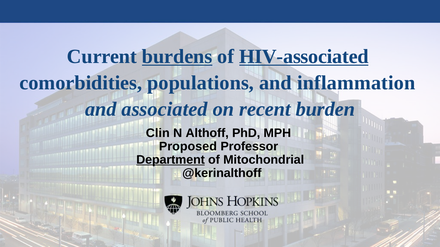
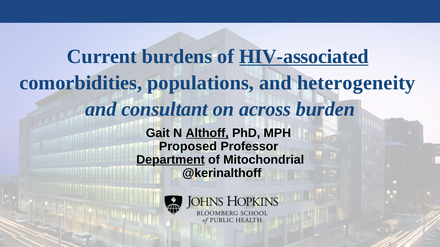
burdens underline: present -> none
inflammation: inflammation -> heterogeneity
associated: associated -> consultant
recent: recent -> across
Clin: Clin -> Gait
Althoff underline: none -> present
